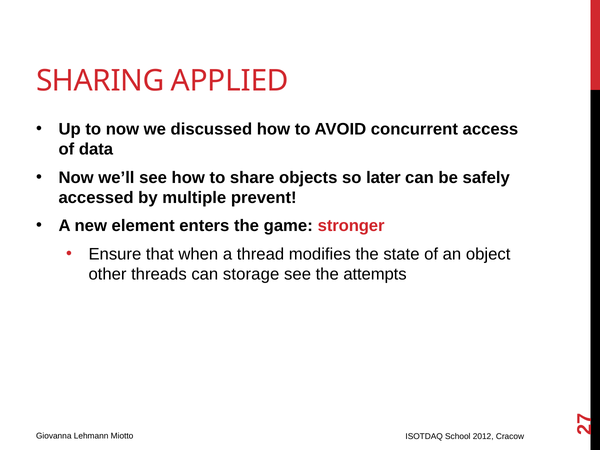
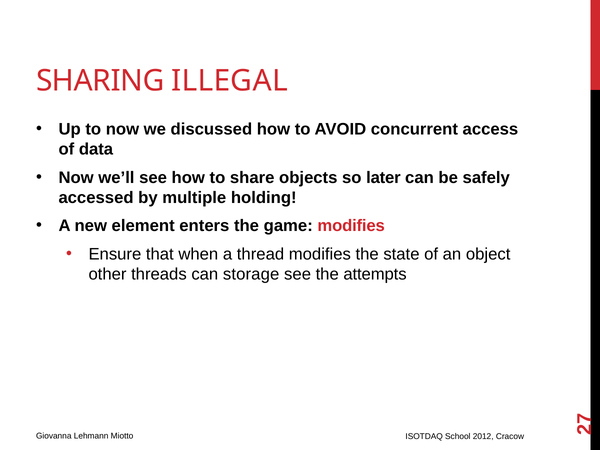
APPLIED: APPLIED -> ILLEGAL
prevent: prevent -> holding
game stronger: stronger -> modifies
